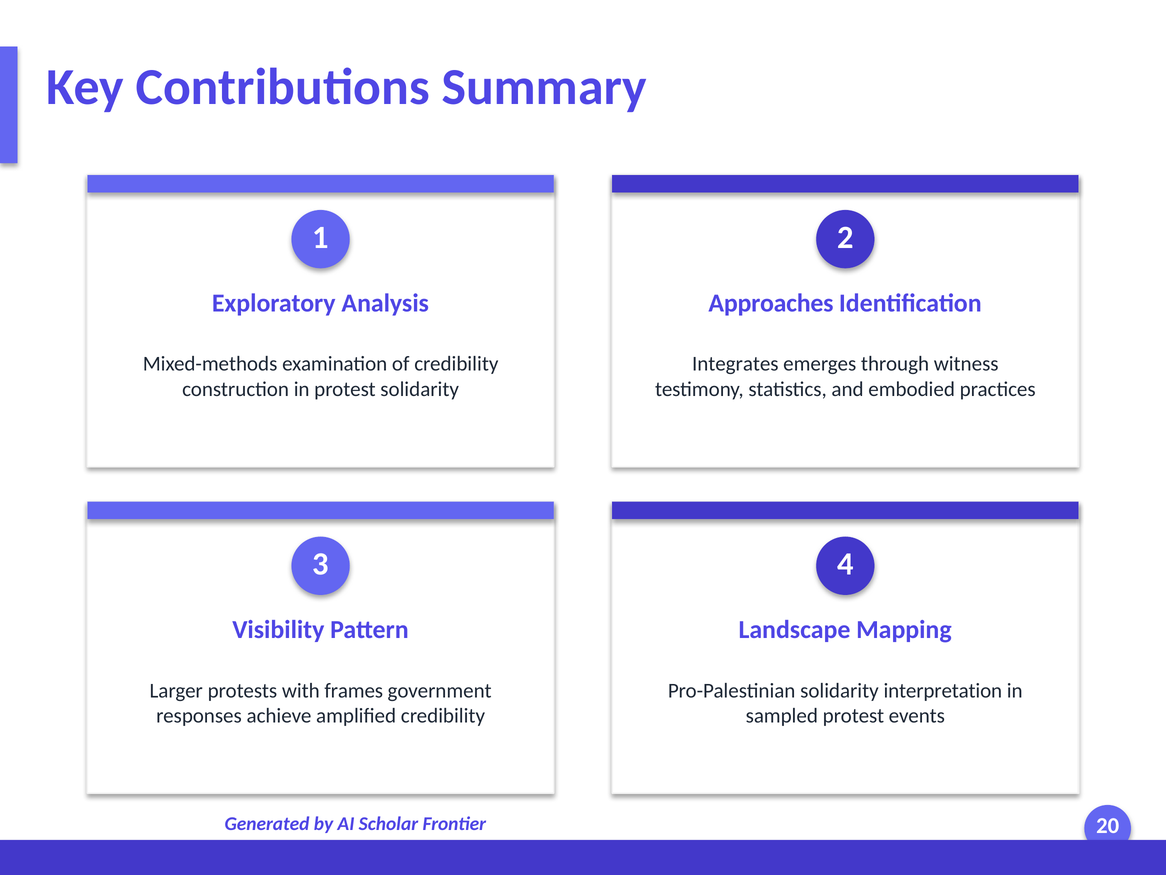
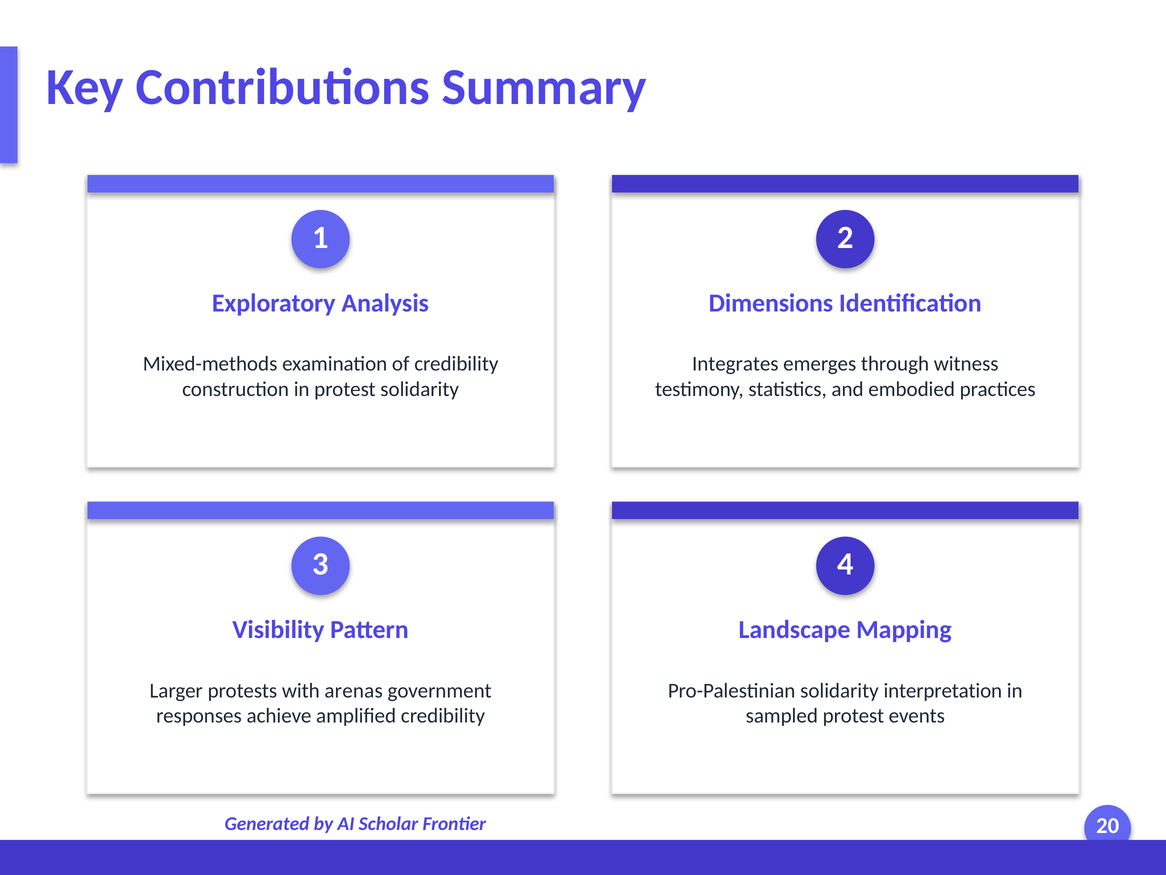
Approaches: Approaches -> Dimensions
frames: frames -> arenas
